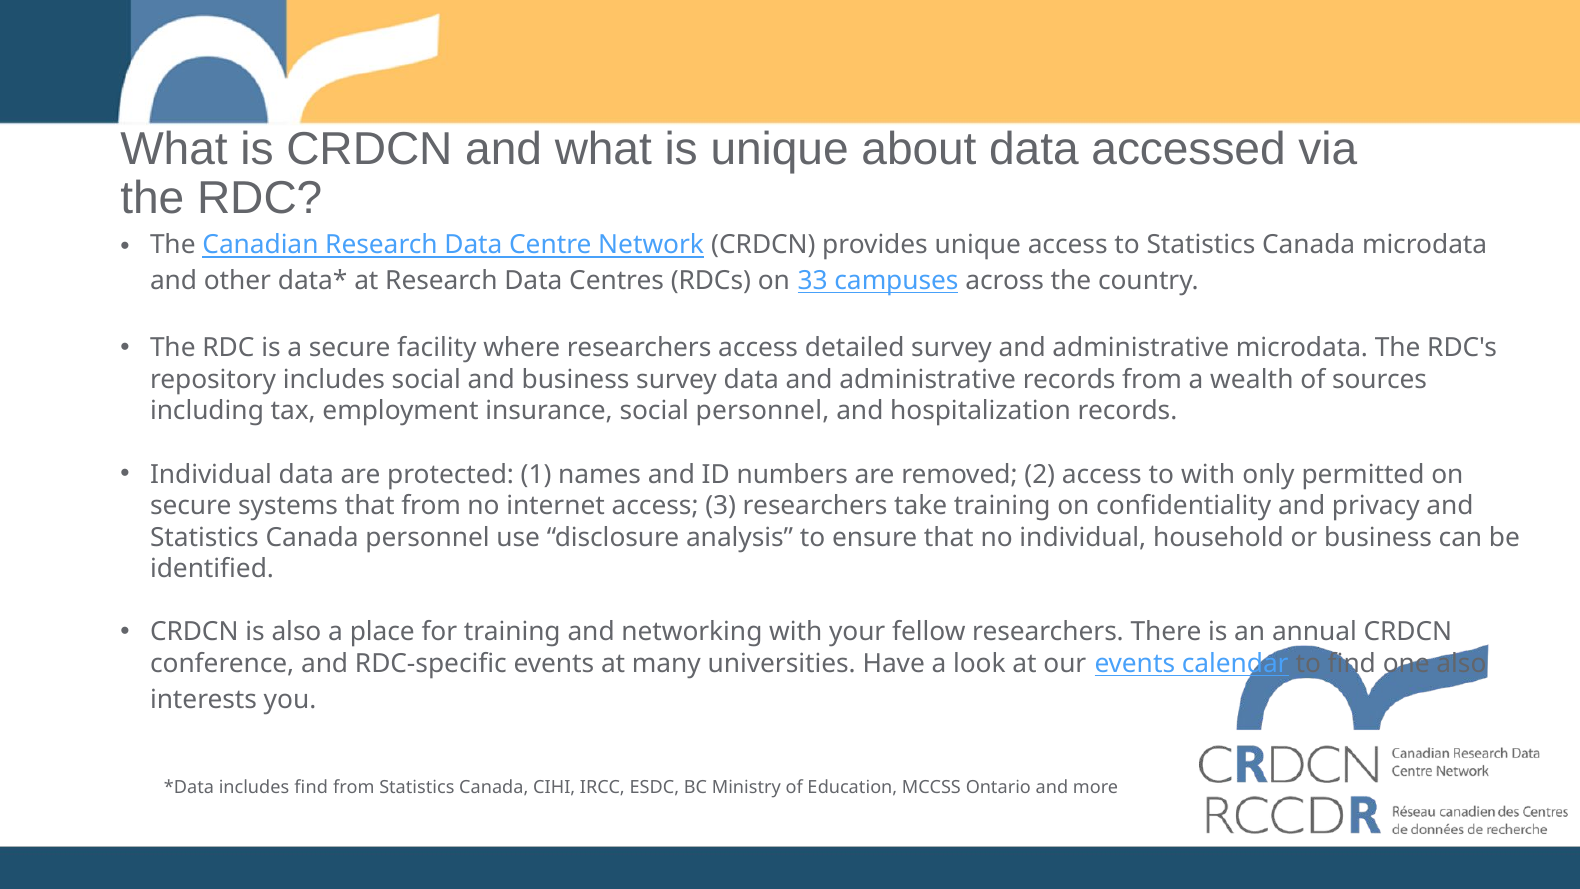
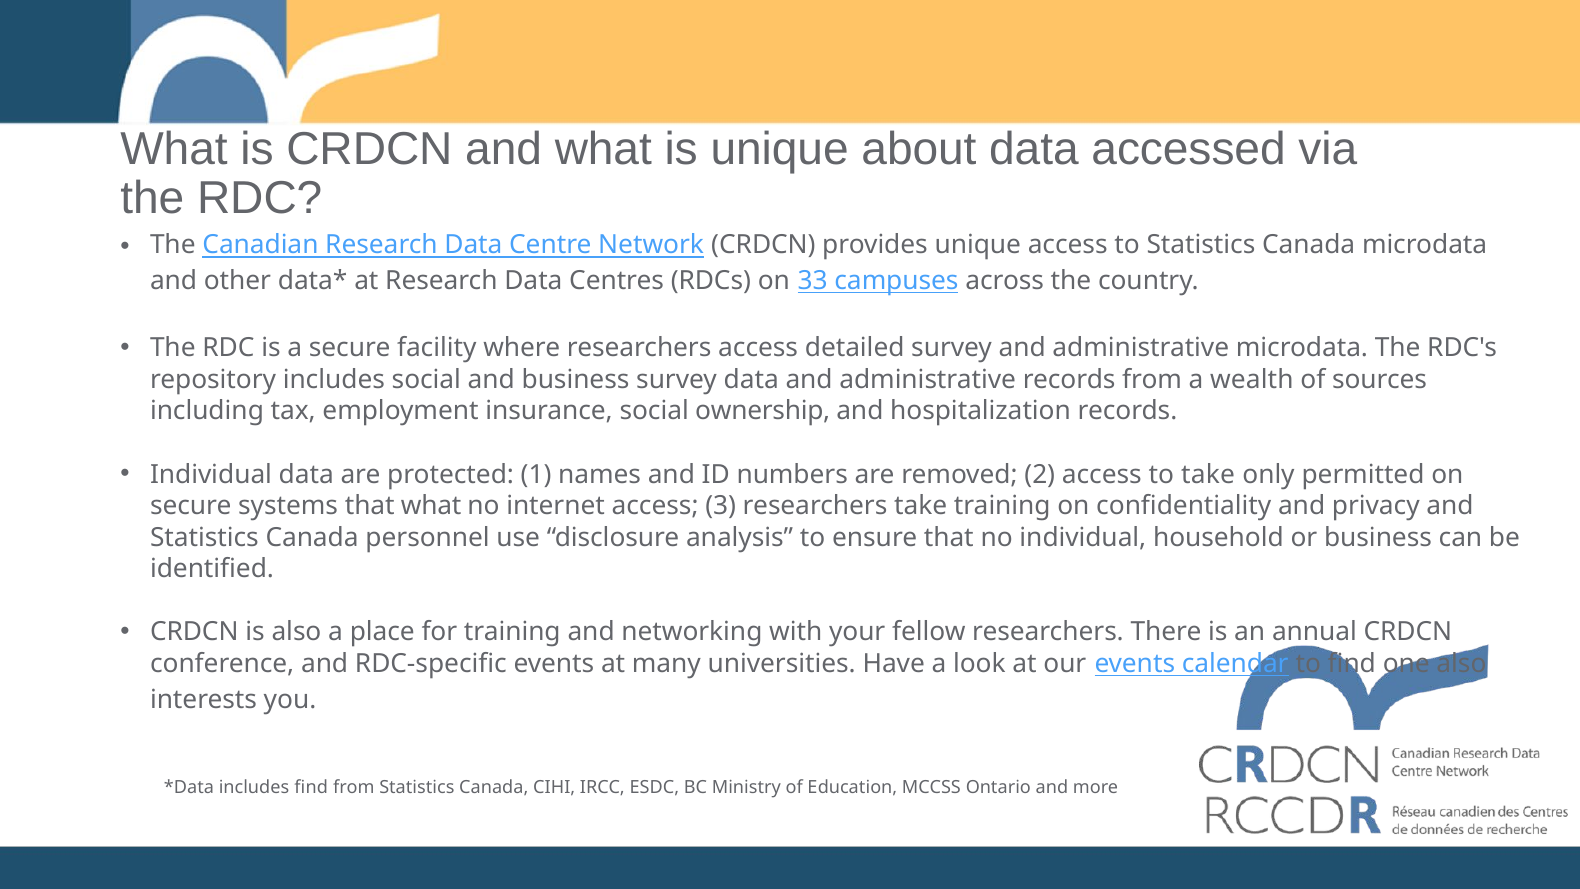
social personnel: personnel -> ownership
to with: with -> take
that from: from -> what
